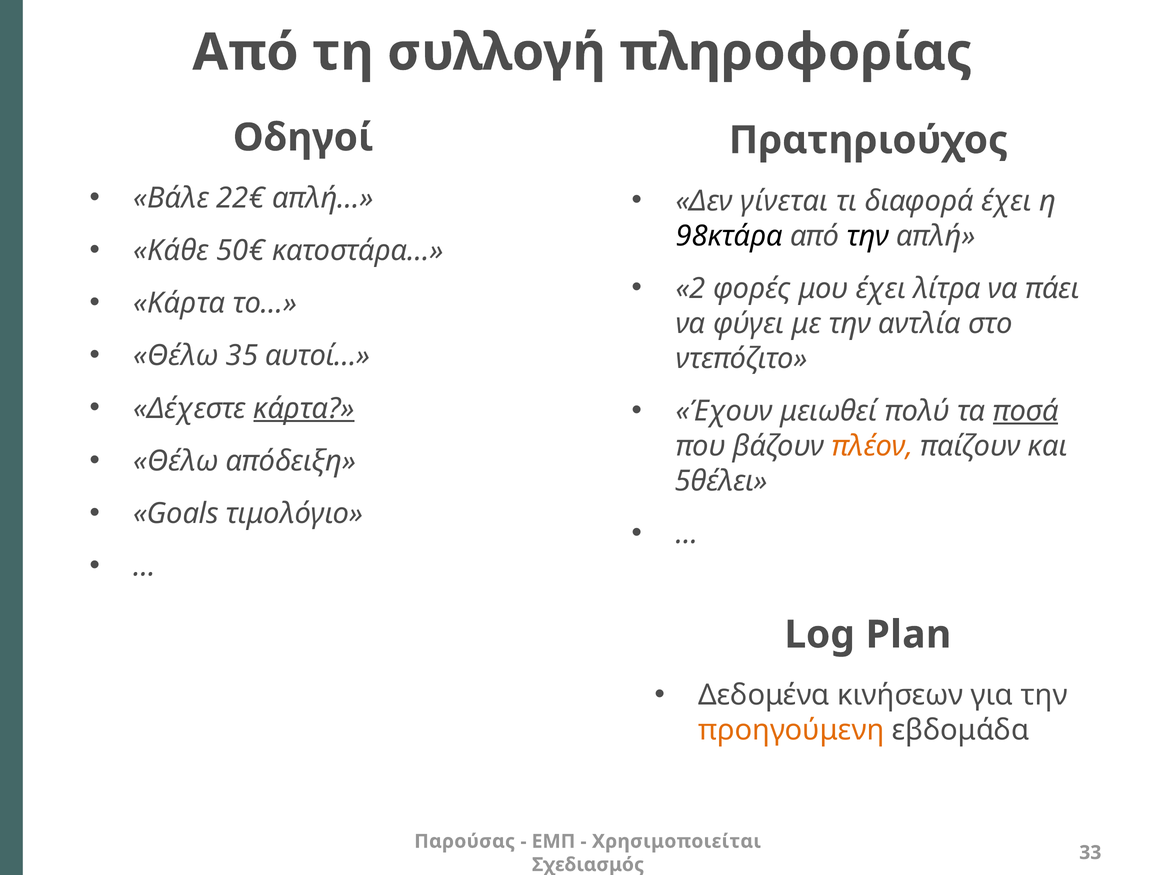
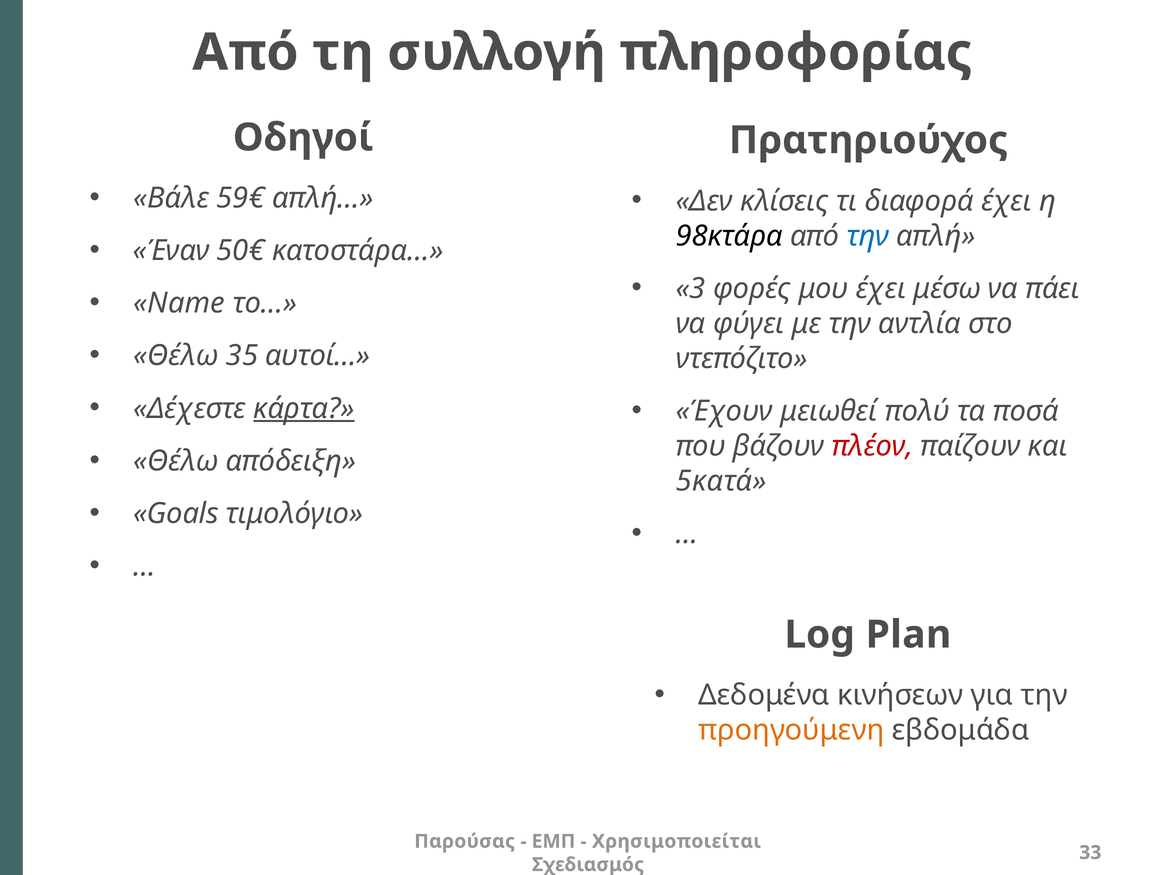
22€: 22€ -> 59€
γίνεται: γίνεται -> κλίσεις
την at (868, 236) colour: black -> blue
Κάθε: Κάθε -> Έναν
2: 2 -> 3
λίτρα: λίτρα -> μέσω
Κάρτα at (179, 303): Κάρτα -> Name
ποσά underline: present -> none
πλέον colour: orange -> red
5θέλει: 5θέλει -> 5κατά
